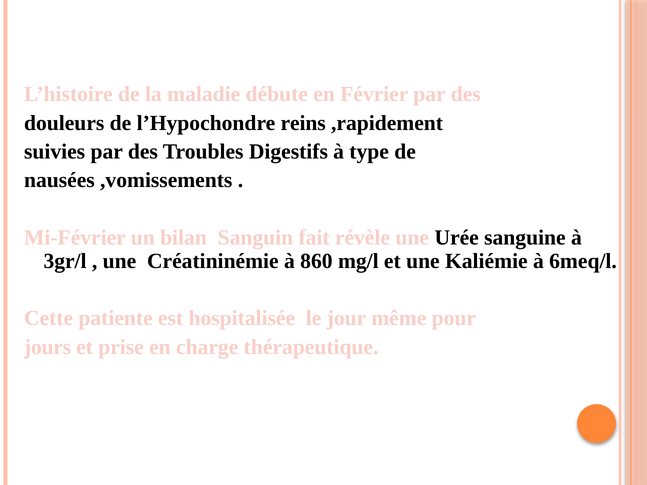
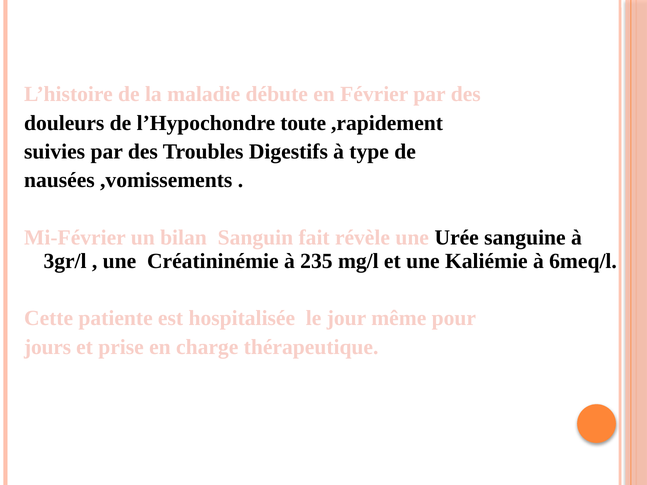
reins: reins -> toute
860: 860 -> 235
